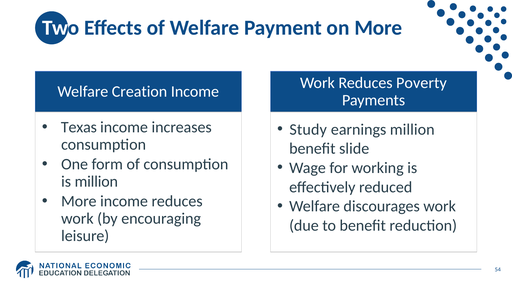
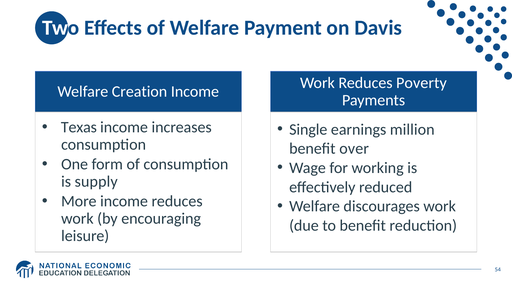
on More: More -> Davis
Study: Study -> Single
slide: slide -> over
is million: million -> supply
